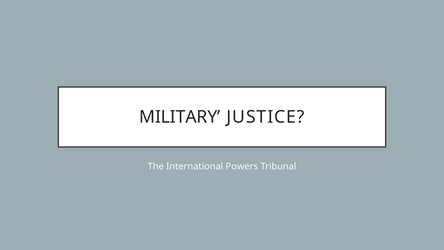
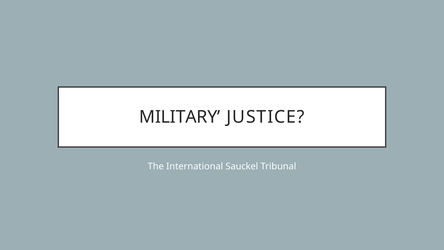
Powers: Powers -> Sauckel
